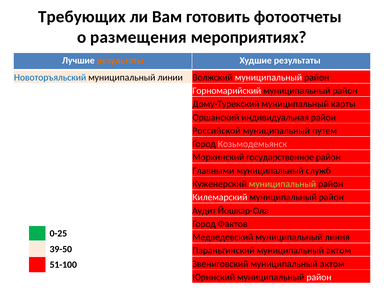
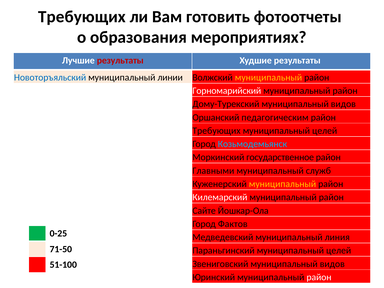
размещения: размещения -> образования
результаты at (120, 61) colour: orange -> red
муниципальный at (268, 77) colour: white -> yellow
карты at (343, 104): карты -> видов
индивидуальная: индивидуальная -> педагогическим
Российской at (216, 131): Российской -> Требующих
путем at (325, 131): путем -> целей
Козьмодемьянск colour: pink -> light blue
муниципальный at (283, 184) colour: light green -> yellow
Аудит: Аудит -> Сайте
39-50: 39-50 -> 71-50
Параньгинский муниципальный актом: актом -> целей
Звениговский муниципальный актом: актом -> видов
